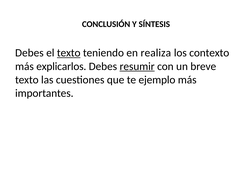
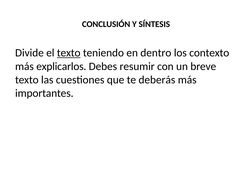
Debes at (29, 53): Debes -> Divide
realiza: realiza -> dentro
resumir underline: present -> none
ejemplo: ejemplo -> deberás
